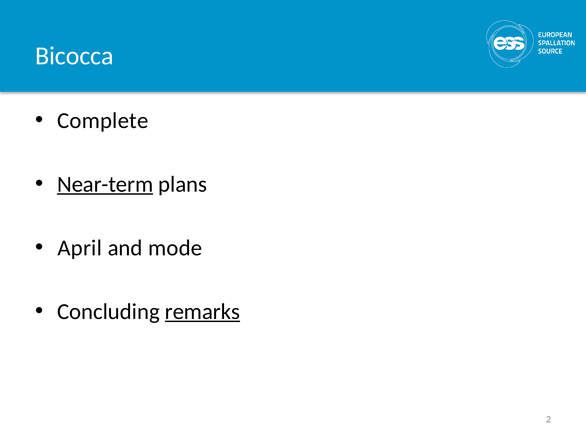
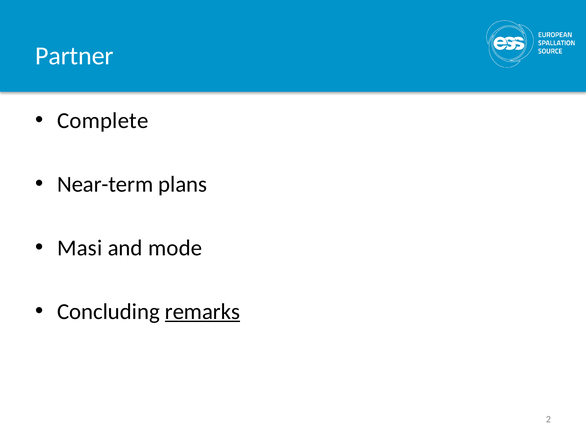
Bicocca: Bicocca -> Partner
Near-term underline: present -> none
April: April -> Masi
